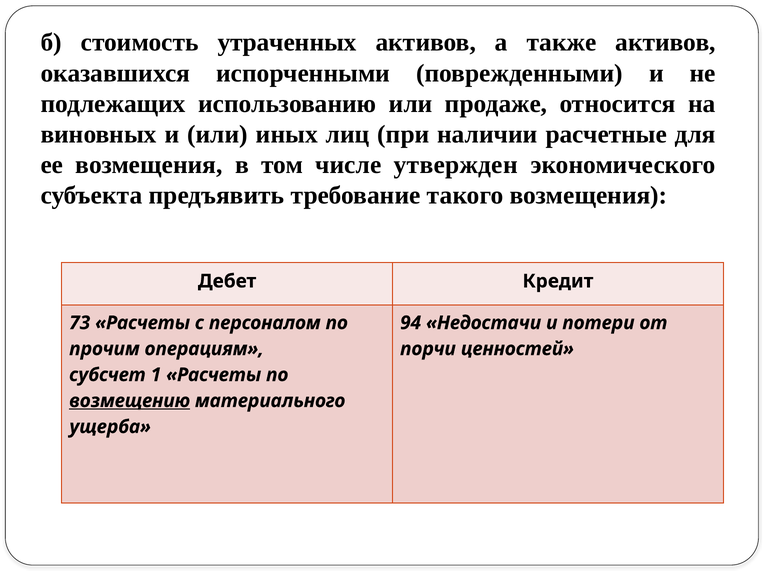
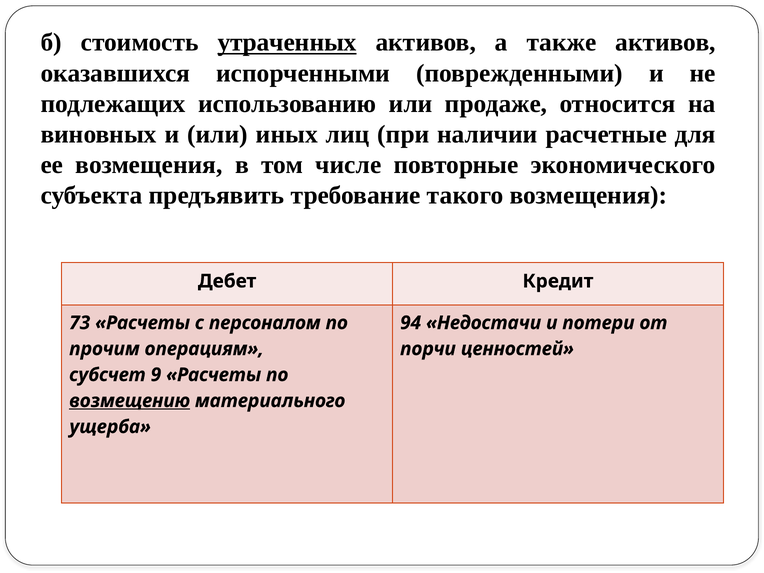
утраченных underline: none -> present
утвержден: утвержден -> повторные
1: 1 -> 9
